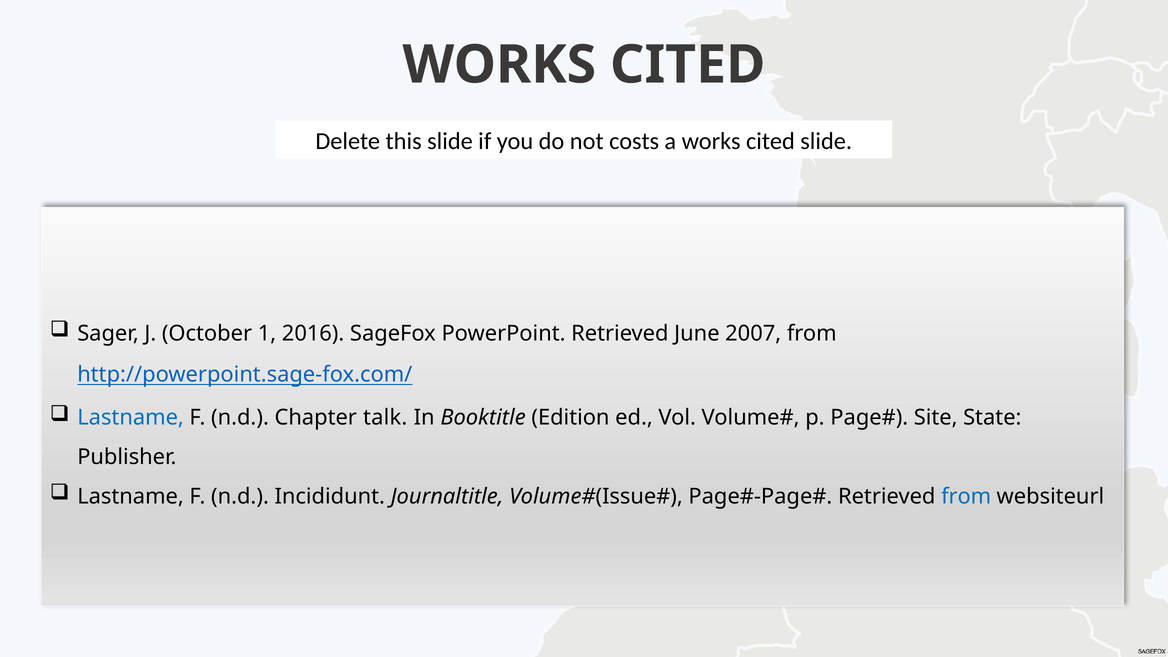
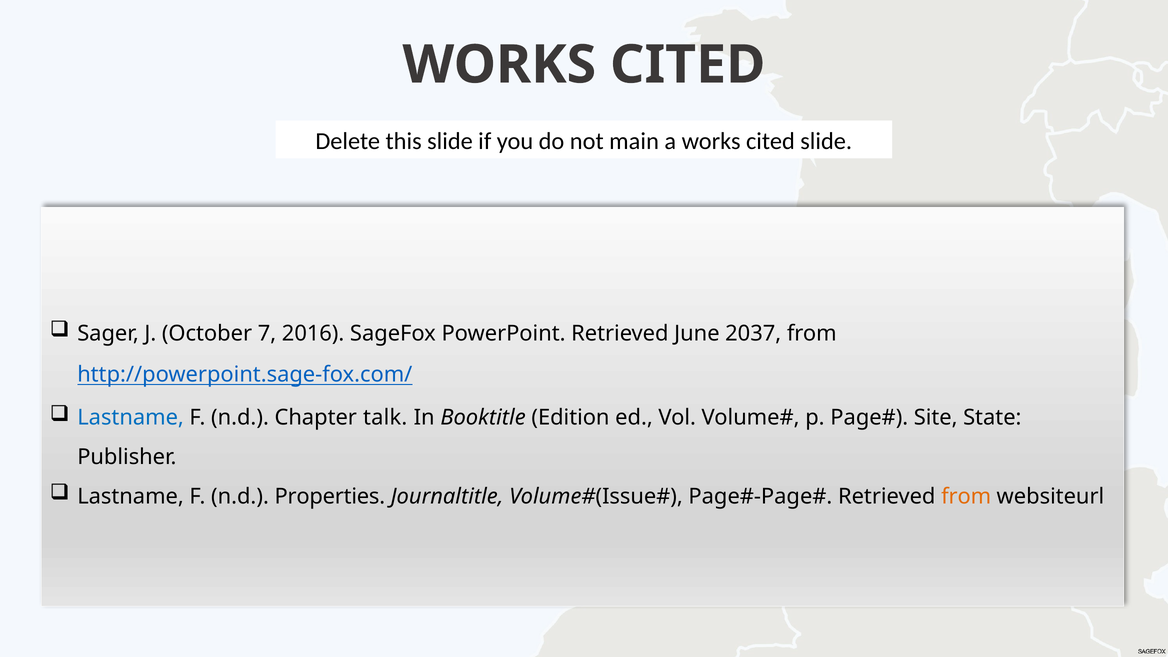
costs: costs -> main
1: 1 -> 7
2007: 2007 -> 2037
Incididunt: Incididunt -> Properties
from at (966, 496) colour: blue -> orange
